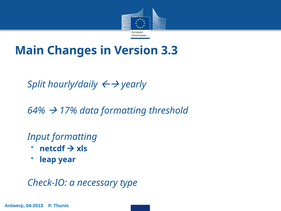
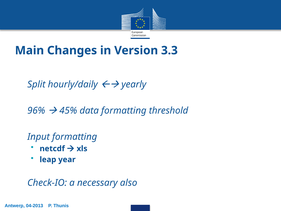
64%: 64% -> 96%
17%: 17% -> 45%
type: type -> also
